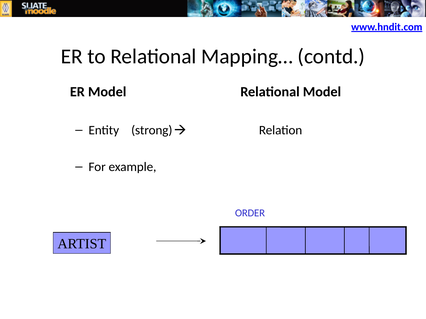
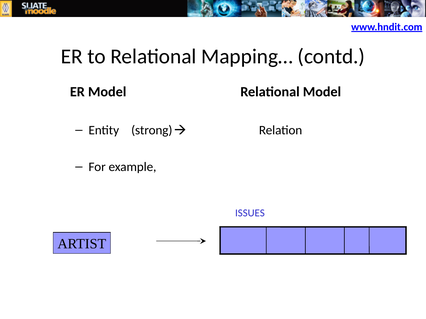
ORDER: ORDER -> ISSUES
